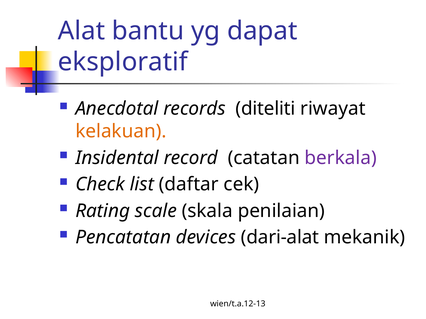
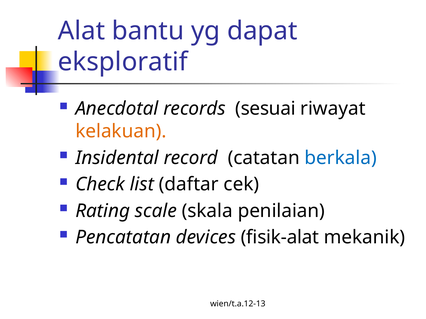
diteliti: diteliti -> sesuai
berkala colour: purple -> blue
dari-alat: dari-alat -> fisik-alat
